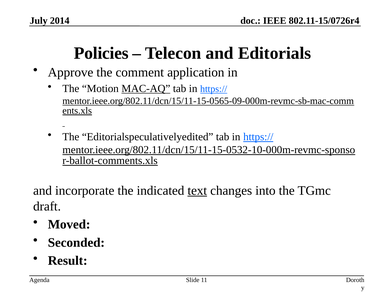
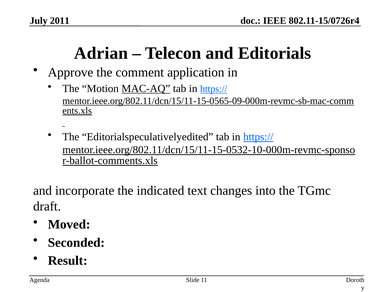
2014: 2014 -> 2011
Policies: Policies -> Adrian
text underline: present -> none
